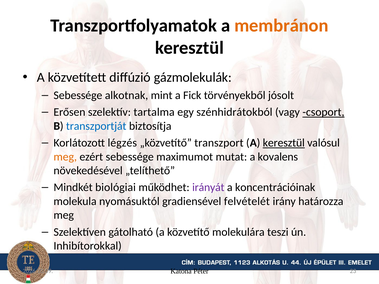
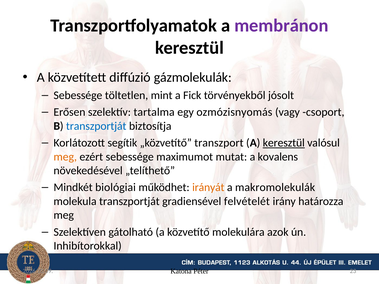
membránon colour: orange -> purple
alkotnak: alkotnak -> töltetlen
szénhidrátokból: szénhidrátokból -> ozmózisnyomás
csoport underline: present -> none
légzés: légzés -> segítik
irányát colour: purple -> orange
koncentrációinak: koncentrációinak -> makromolekulák
molekula nyomásuktól: nyomásuktól -> transzportját
teszi: teszi -> azok
